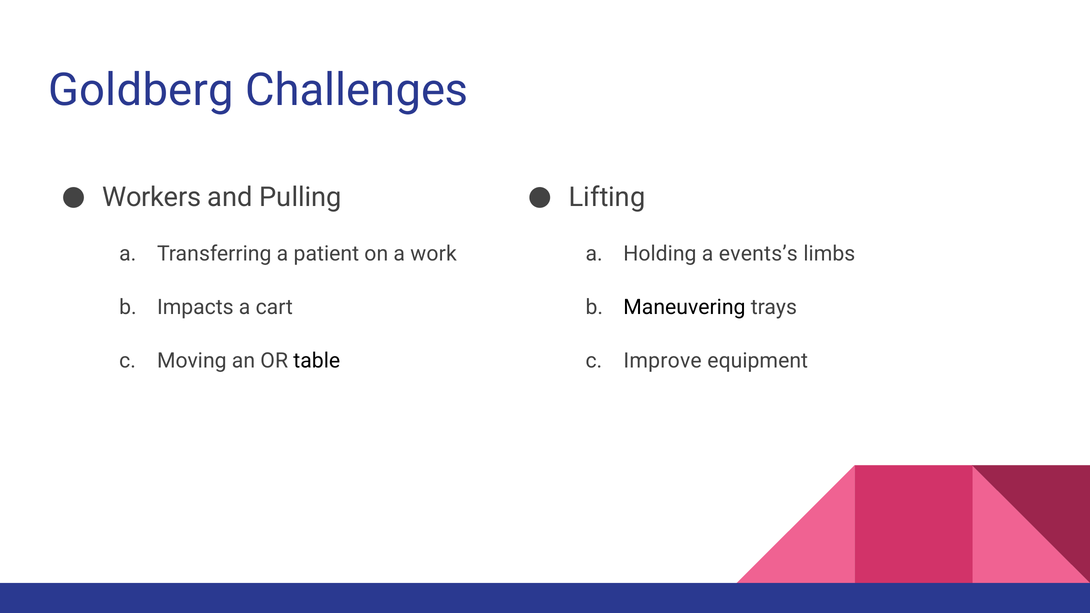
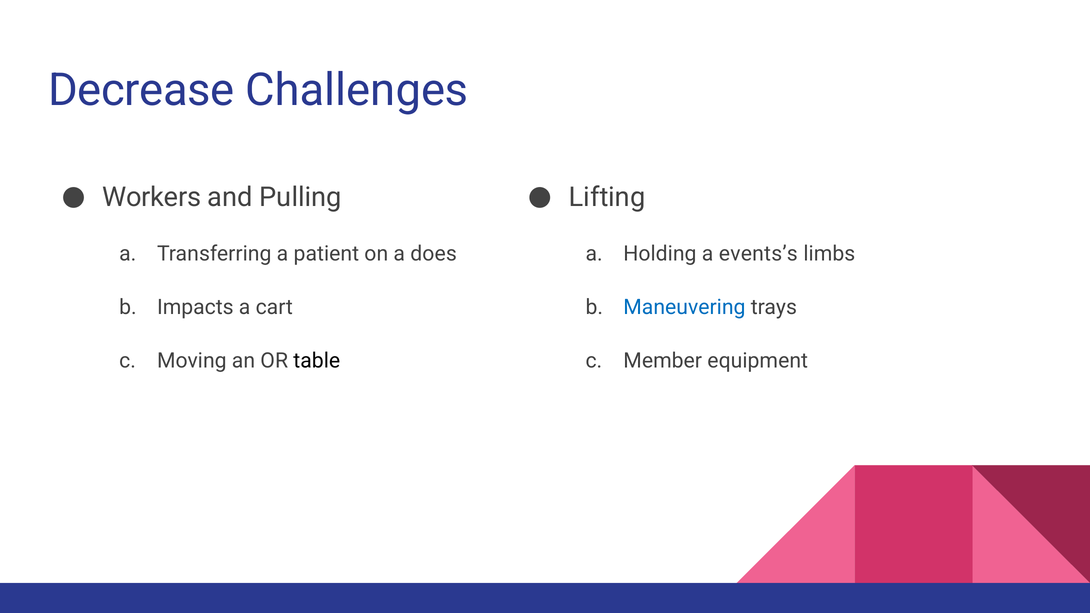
Goldberg: Goldberg -> Decrease
work: work -> does
Maneuvering colour: black -> blue
Improve: Improve -> Member
